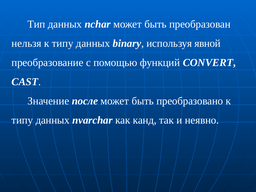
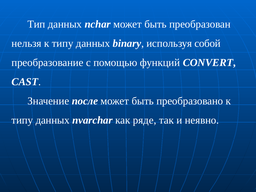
явной: явной -> собой
канд: канд -> ряде
